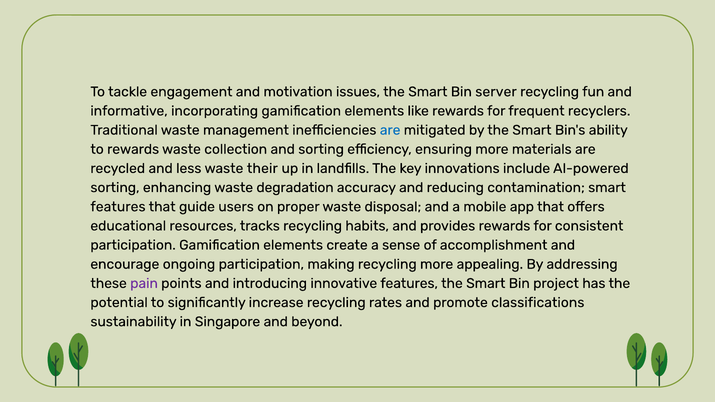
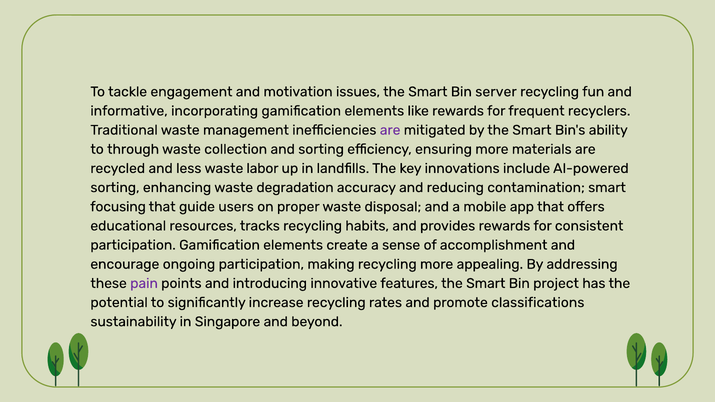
are at (390, 130) colour: blue -> purple
to rewards: rewards -> through
their: their -> labor
features at (118, 207): features -> focusing
